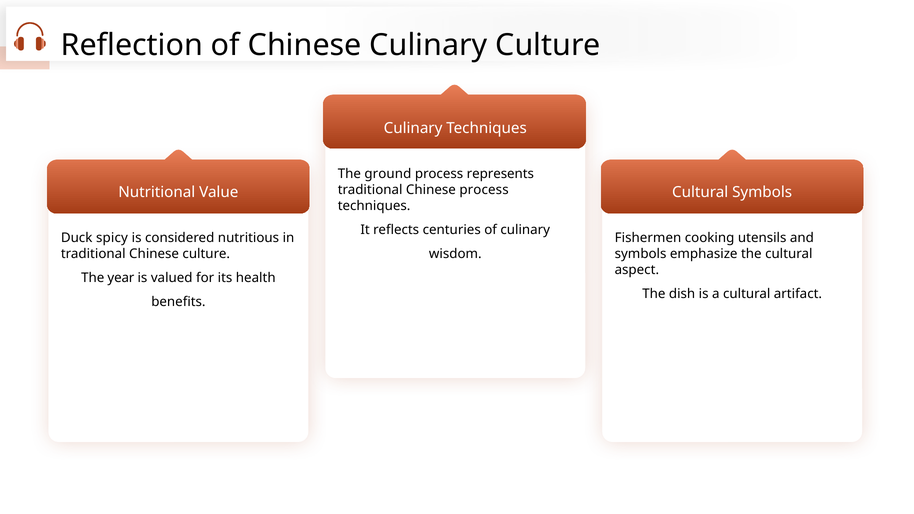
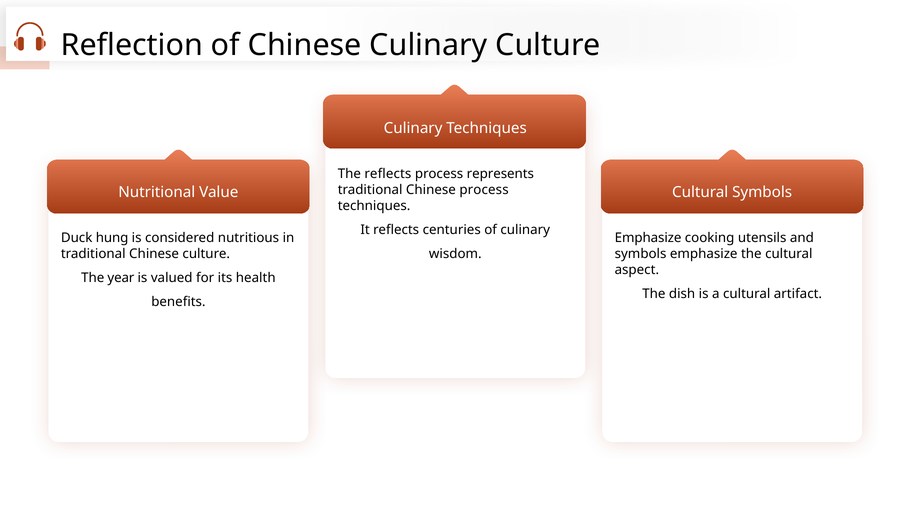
The ground: ground -> reflects
spicy: spicy -> hung
Fishermen at (648, 238): Fishermen -> Emphasize
